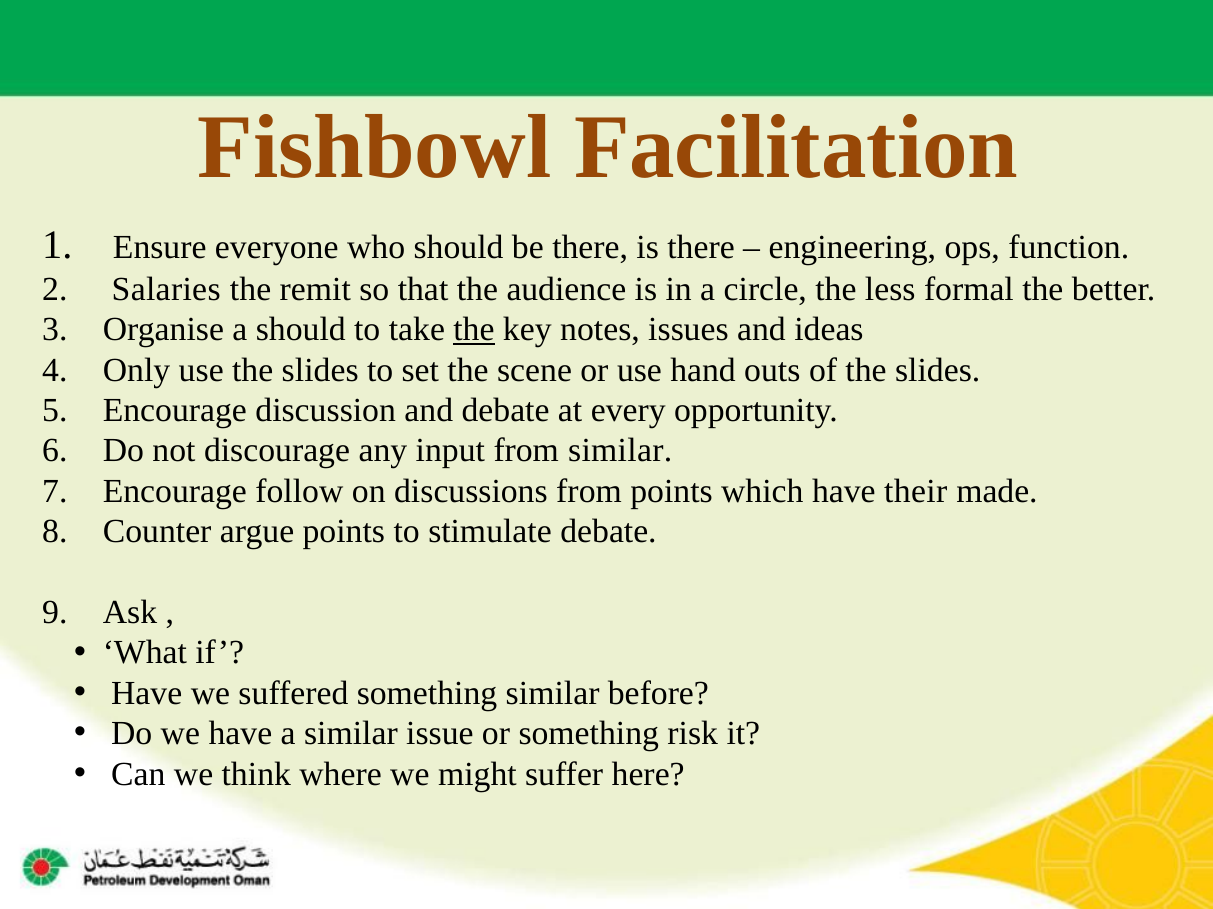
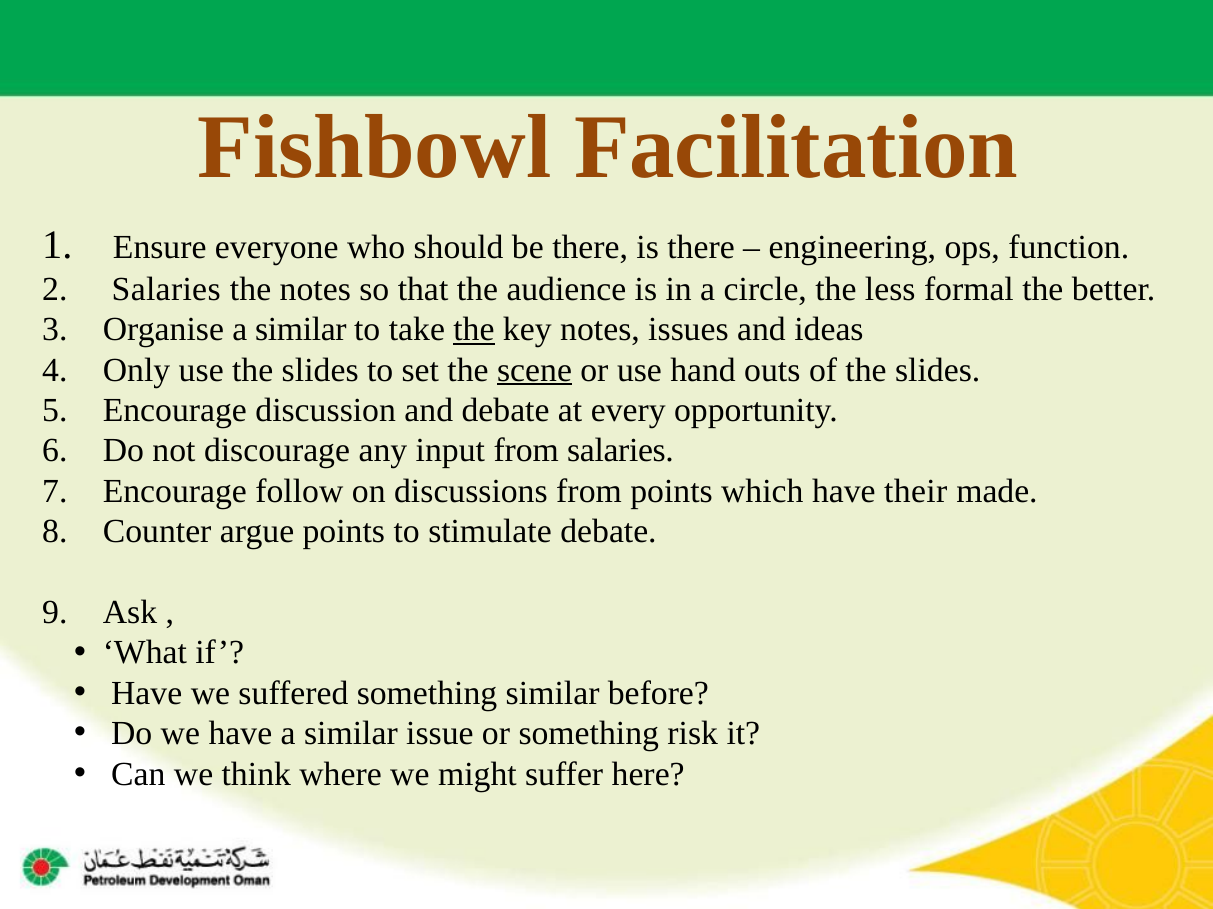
the remit: remit -> notes
Organise a should: should -> similar
scene underline: none -> present
from similar: similar -> salaries
